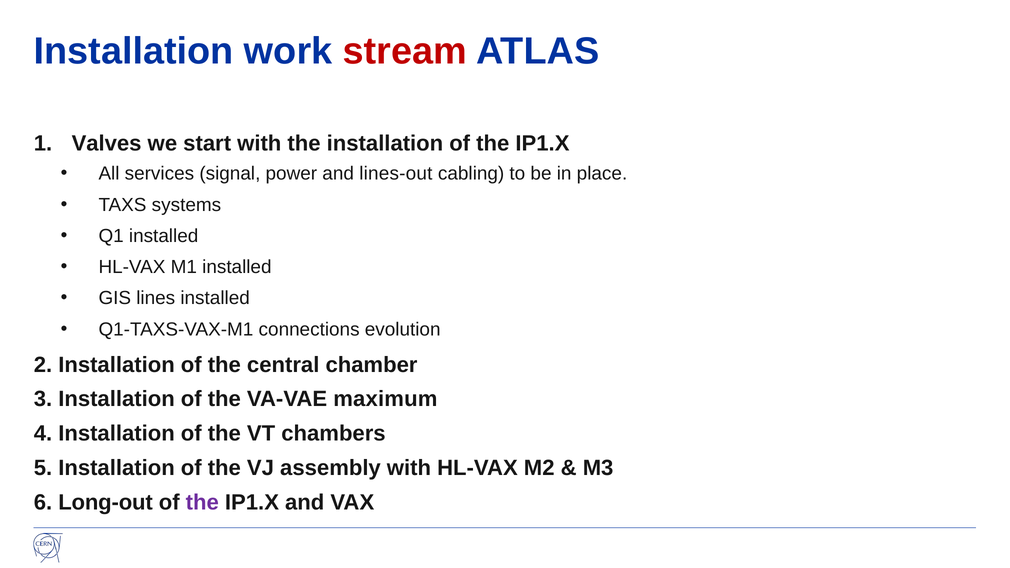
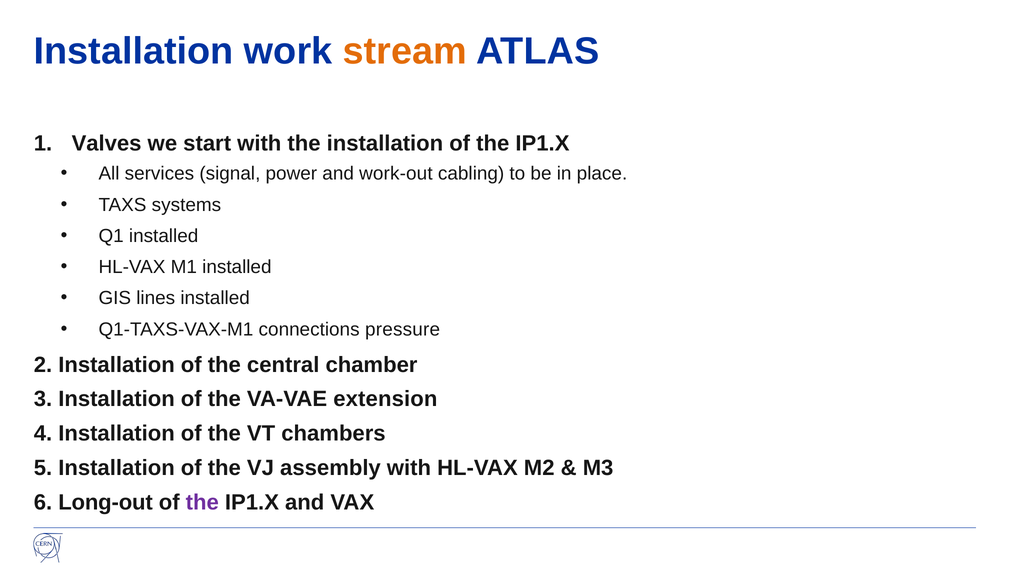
stream colour: red -> orange
lines-out: lines-out -> work-out
evolution: evolution -> pressure
maximum: maximum -> extension
